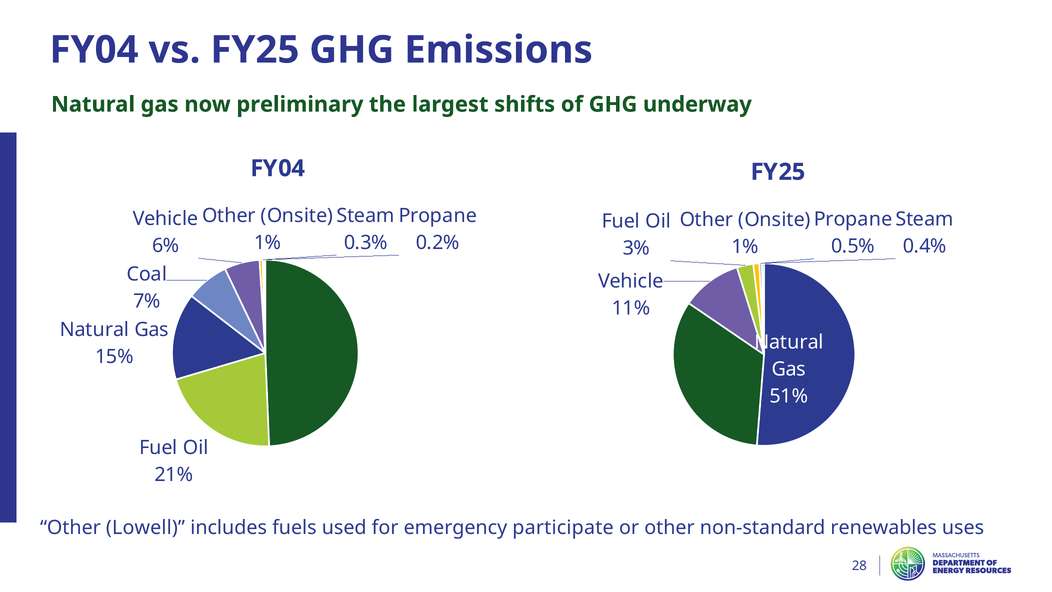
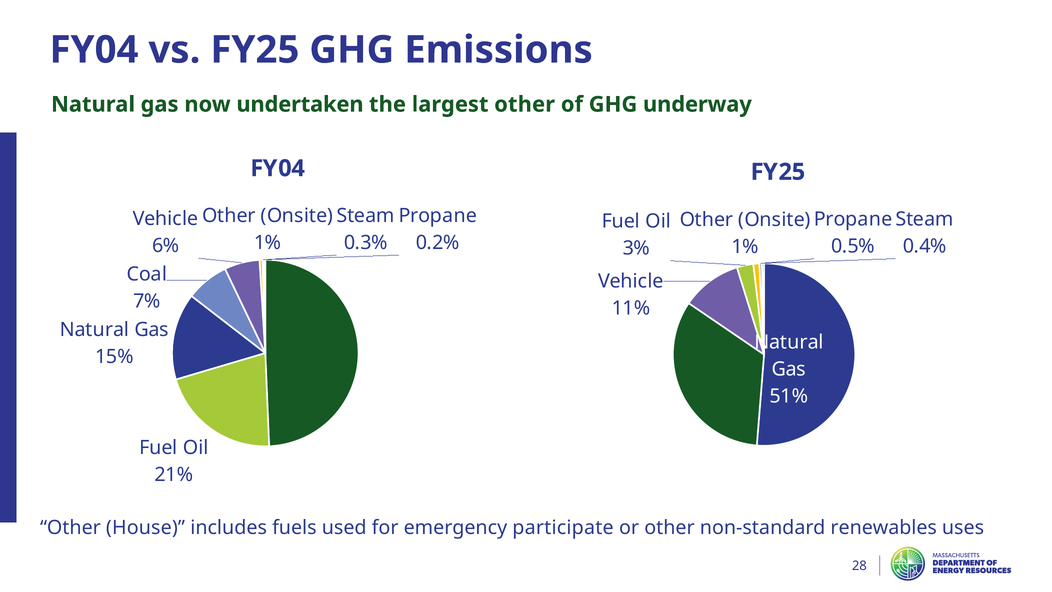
preliminary: preliminary -> undertaken
largest shifts: shifts -> other
Lowell: Lowell -> House
